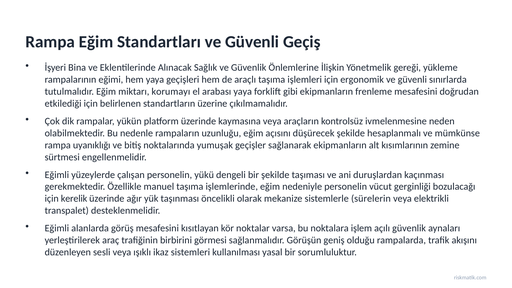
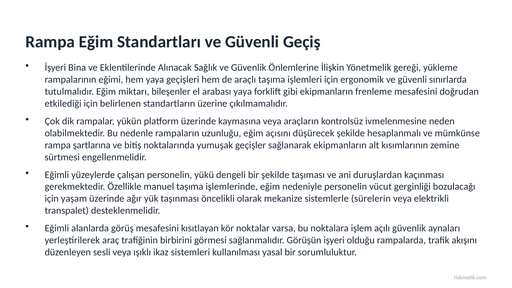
korumayı: korumayı -> bileşenler
uyanıklığı: uyanıklığı -> şartlarına
kerelik: kerelik -> yaşam
geniş: geniş -> işyeri
